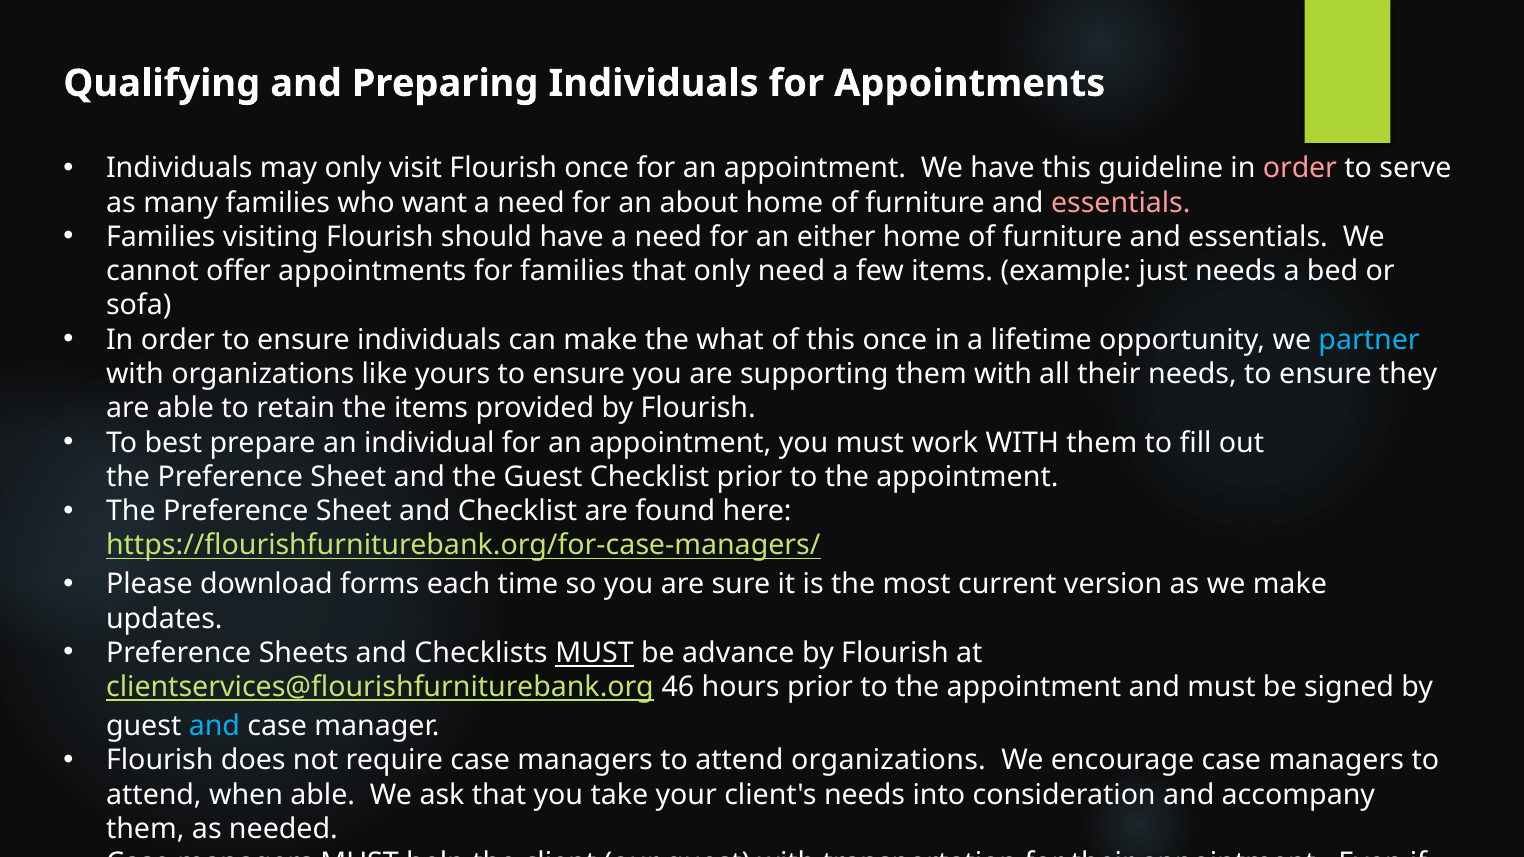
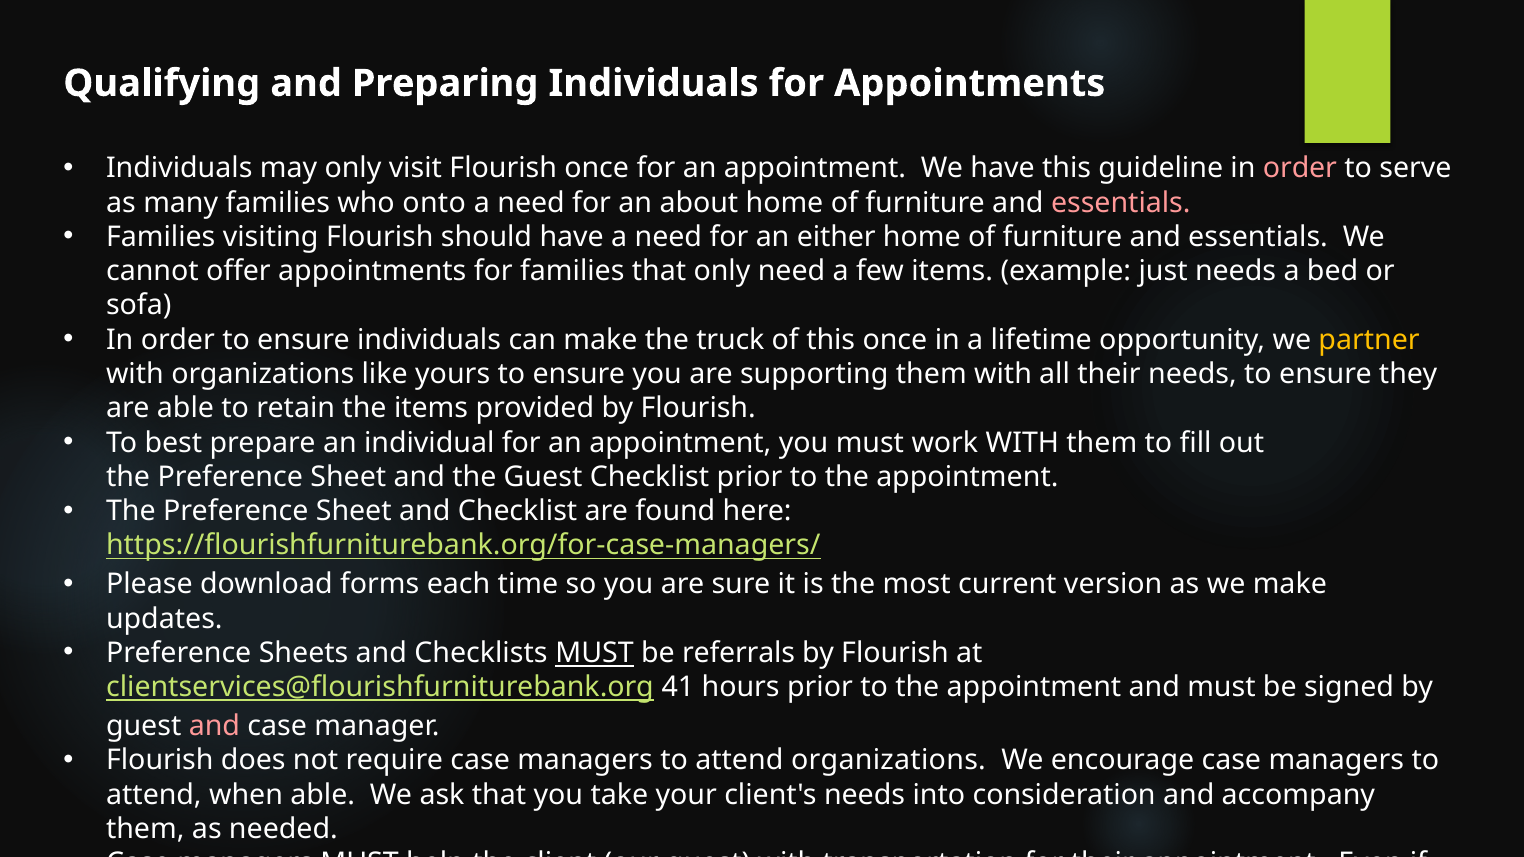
want: want -> onto
what: what -> truck
partner colour: light blue -> yellow
advance: advance -> referrals
46: 46 -> 41
and at (214, 726) colour: light blue -> pink
